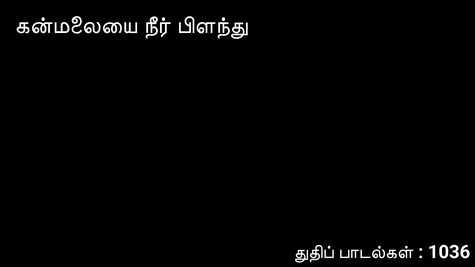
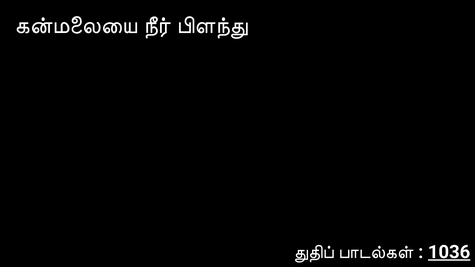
1036 underline: none -> present
